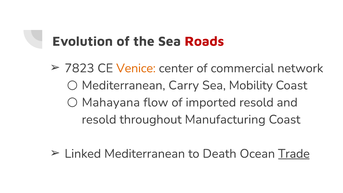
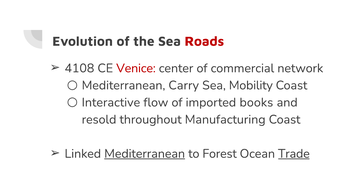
7823: 7823 -> 4108
Venice colour: orange -> red
Mahayana: Mahayana -> Interactive
imported resold: resold -> books
Mediterranean at (145, 154) underline: none -> present
Death: Death -> Forest
